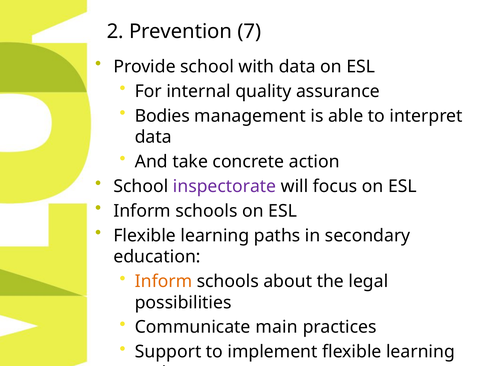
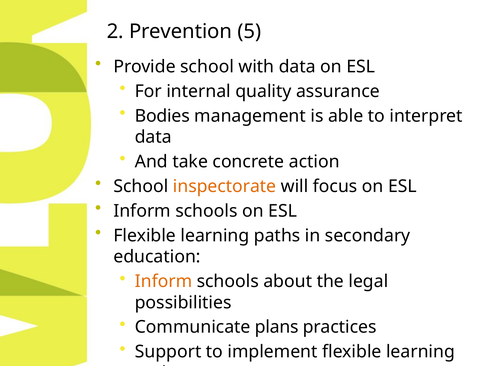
7: 7 -> 5
inspectorate colour: purple -> orange
main: main -> plans
